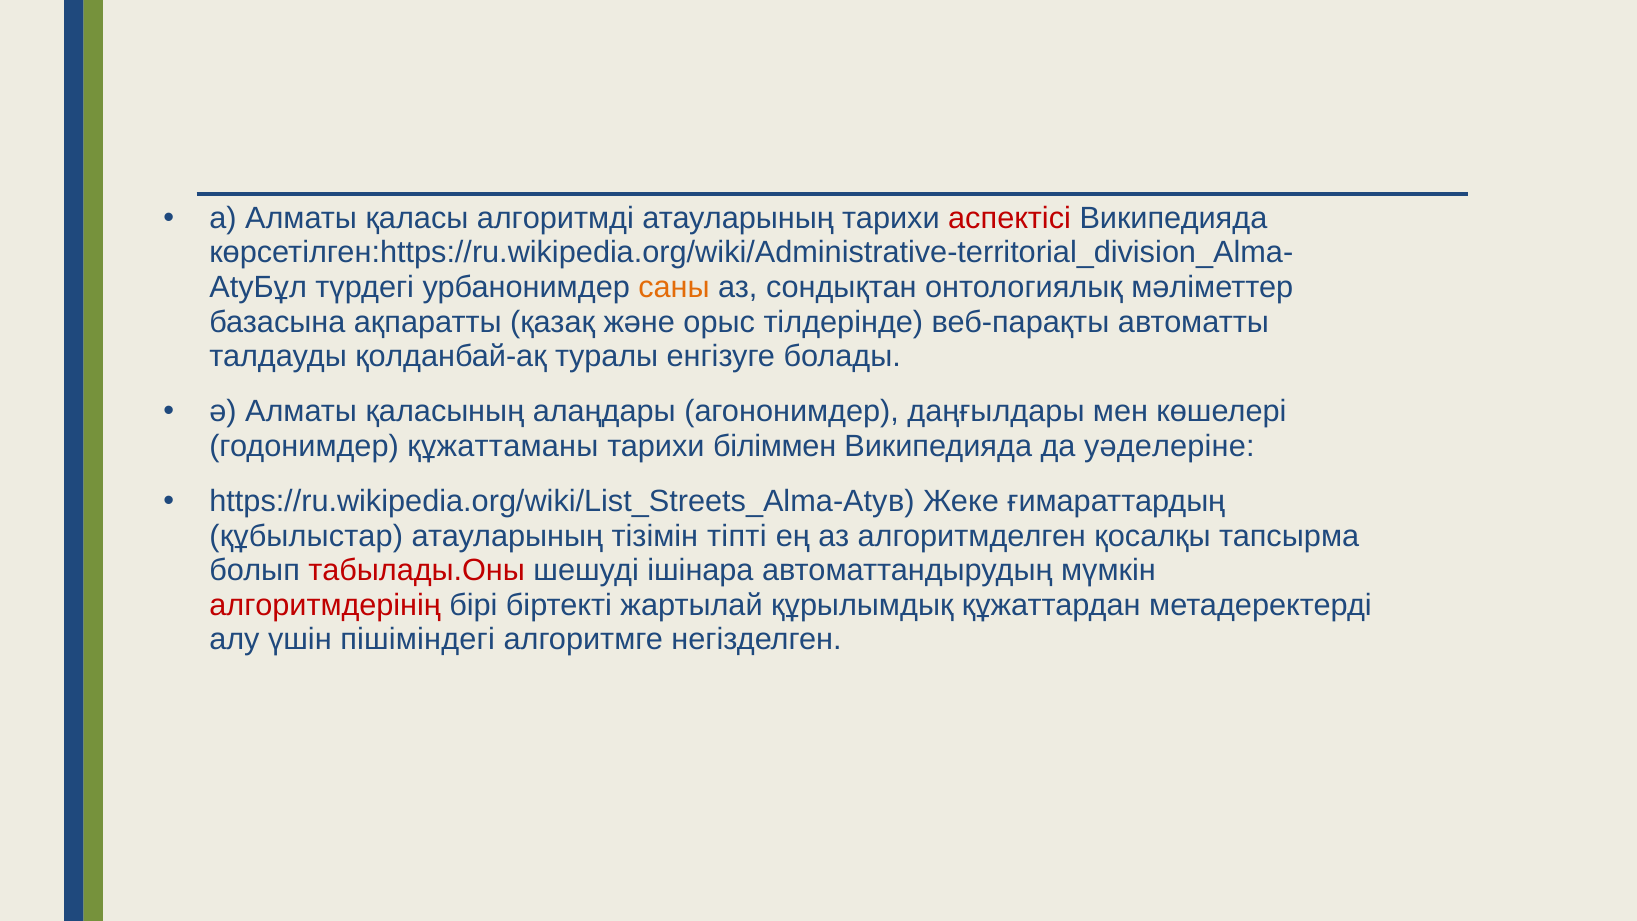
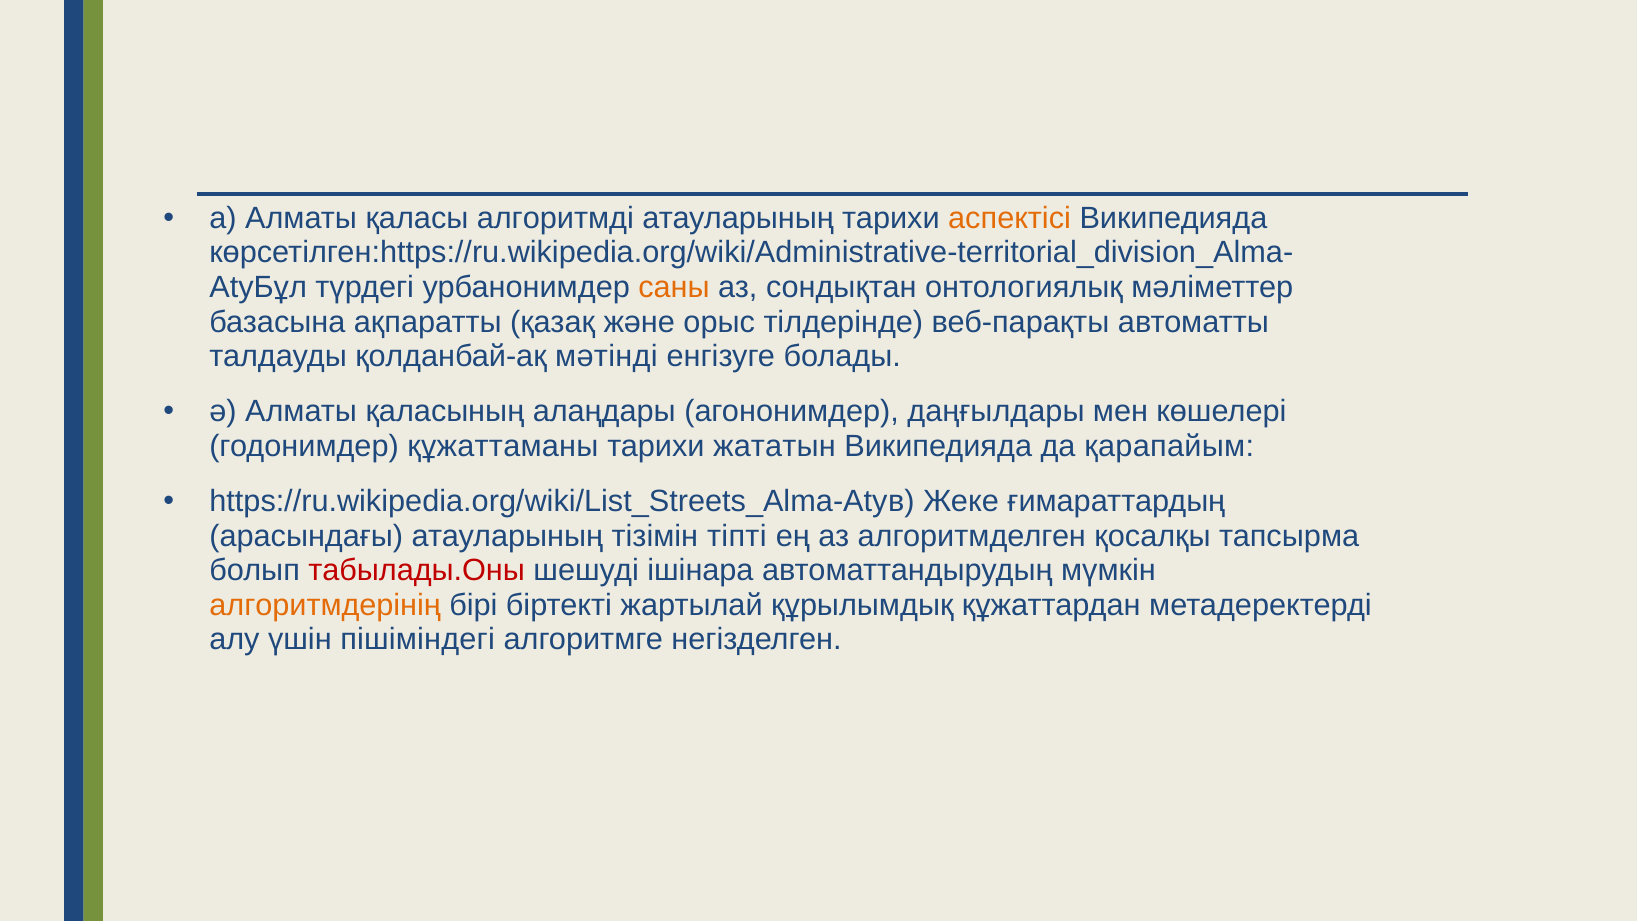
аспектісі colour: red -> orange
туралы: туралы -> мәтінді
біліммен: біліммен -> жататын
уәделеріне: уәделеріне -> қарапайым
құбылыстар: құбылыстар -> арасындағы
алгоритмдерінің colour: red -> orange
